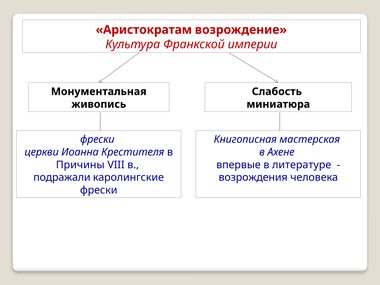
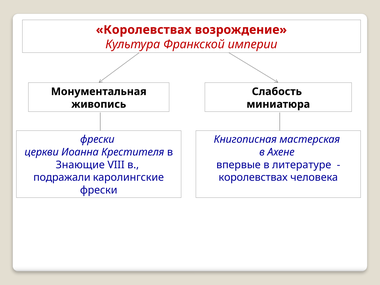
Аристократам at (144, 30): Аристократам -> Королевствах
Причины: Причины -> Знающие
возрождения at (253, 177): возрождения -> королевствах
